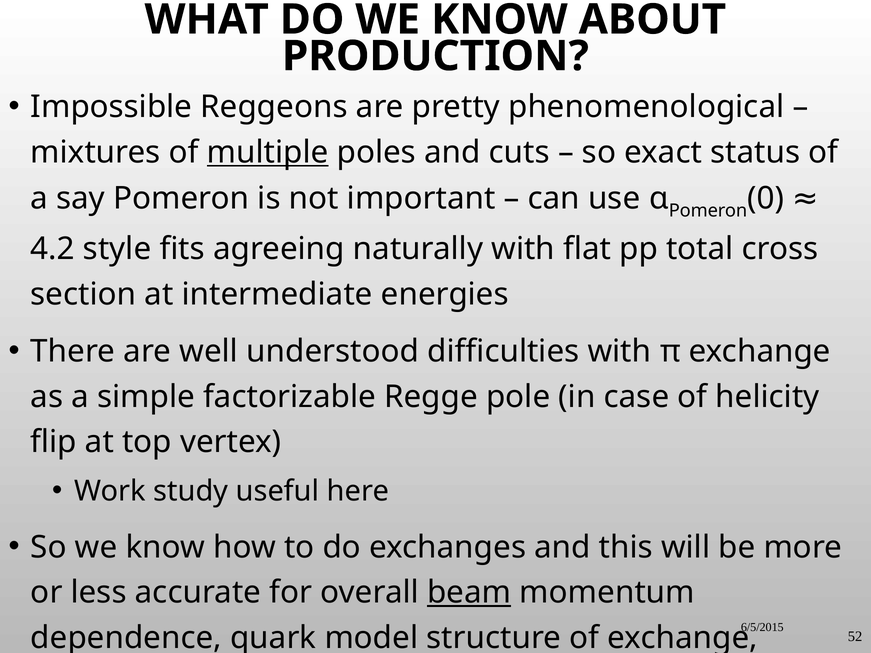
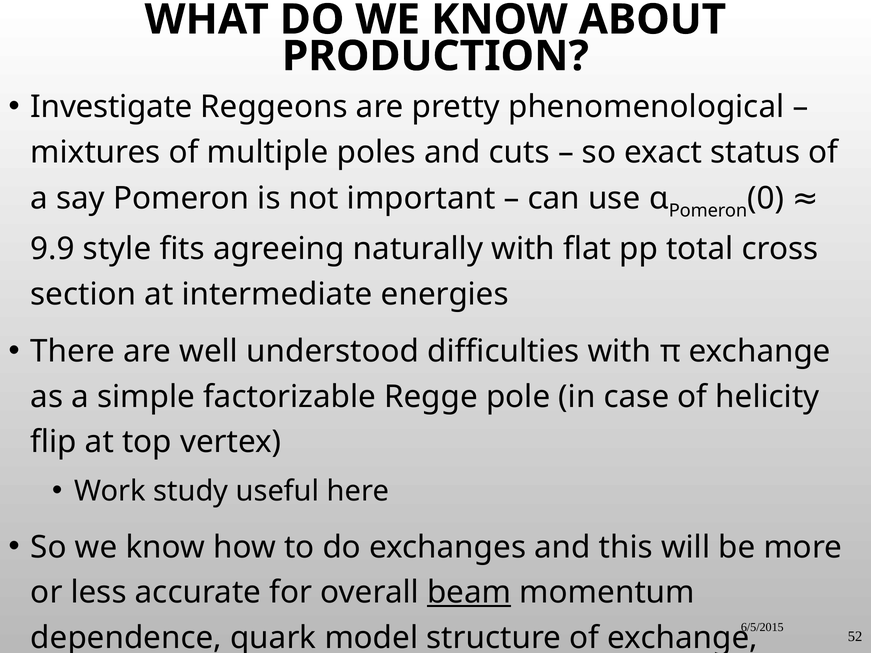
Impossible: Impossible -> Investigate
multiple underline: present -> none
4.2: 4.2 -> 9.9
